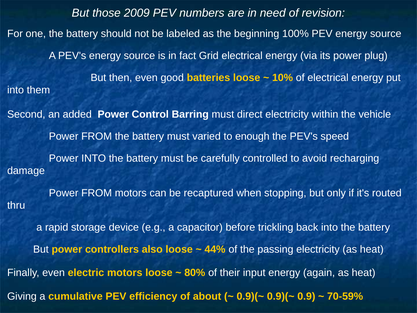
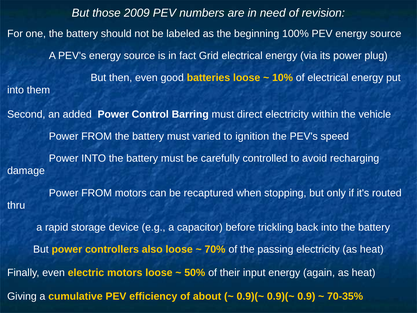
enough: enough -> ignition
44%: 44% -> 70%
80%: 80% -> 50%
70-59%: 70-59% -> 70-35%
